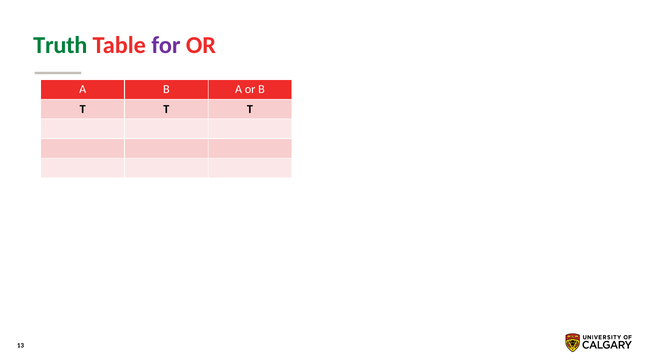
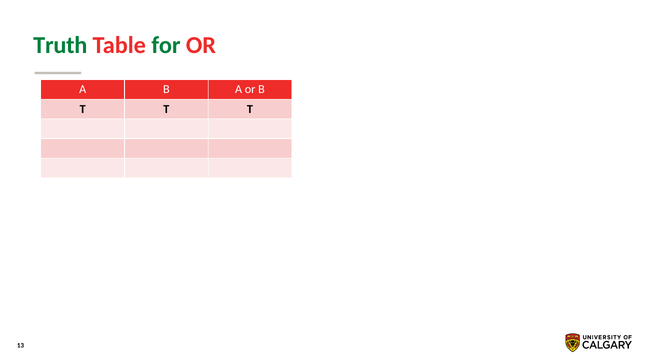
for colour: purple -> green
